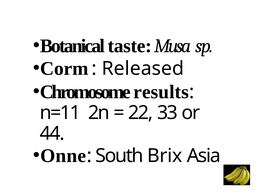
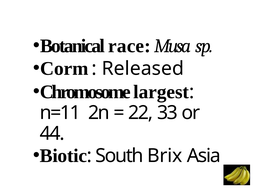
taste: taste -> race
results: results -> largest
Onne: Onne -> Biotic
